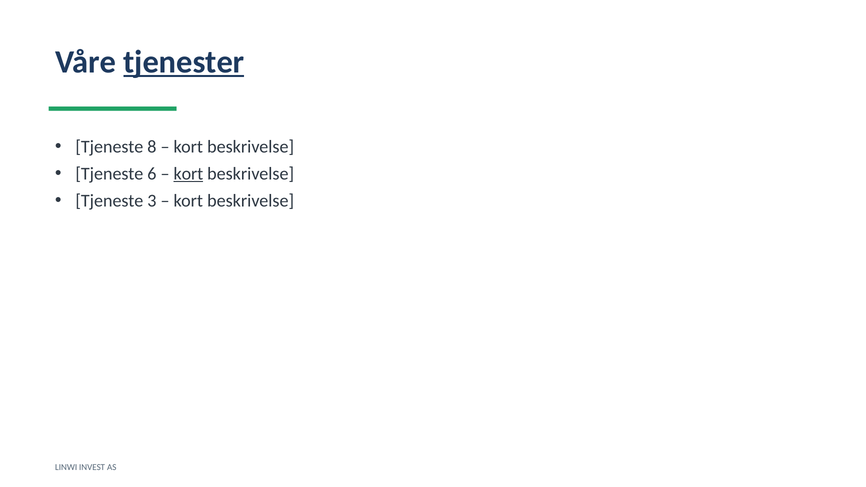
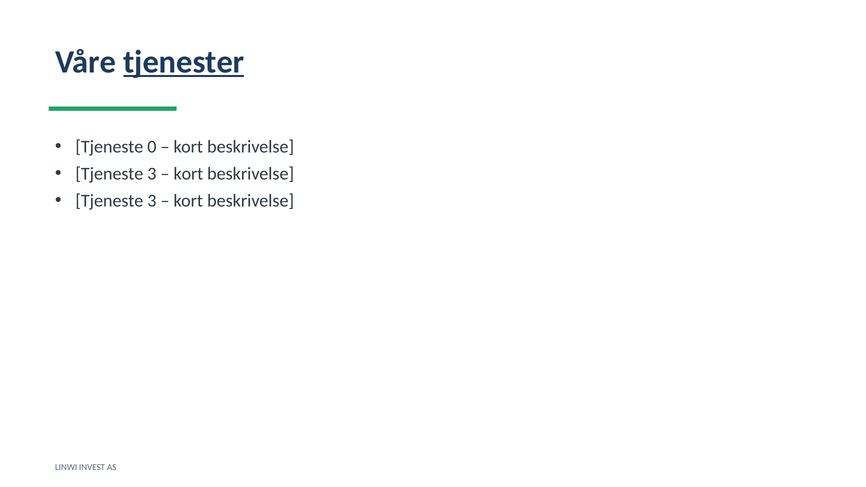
8: 8 -> 0
6 at (152, 174): 6 -> 3
kort at (188, 174) underline: present -> none
